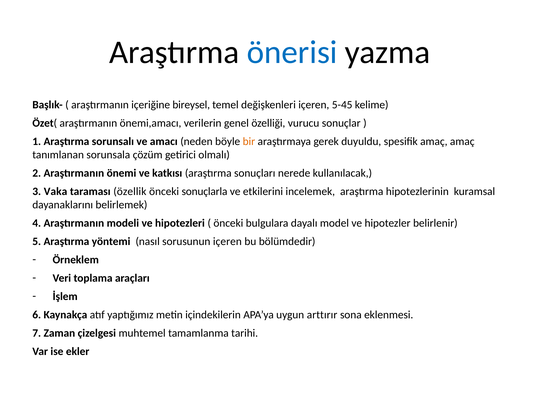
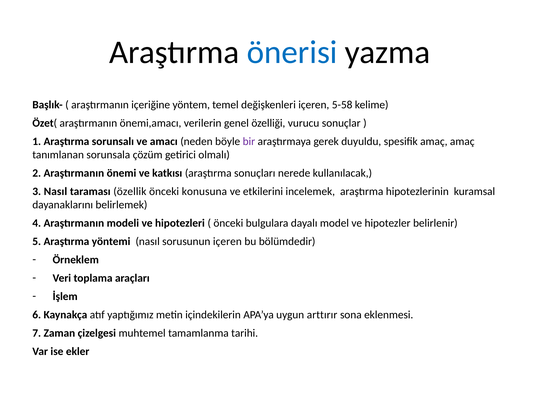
bireysel: bireysel -> yöntem
5-45: 5-45 -> 5-58
bir colour: orange -> purple
3 Vaka: Vaka -> Nasıl
sonuçlarla: sonuçlarla -> konusuna
